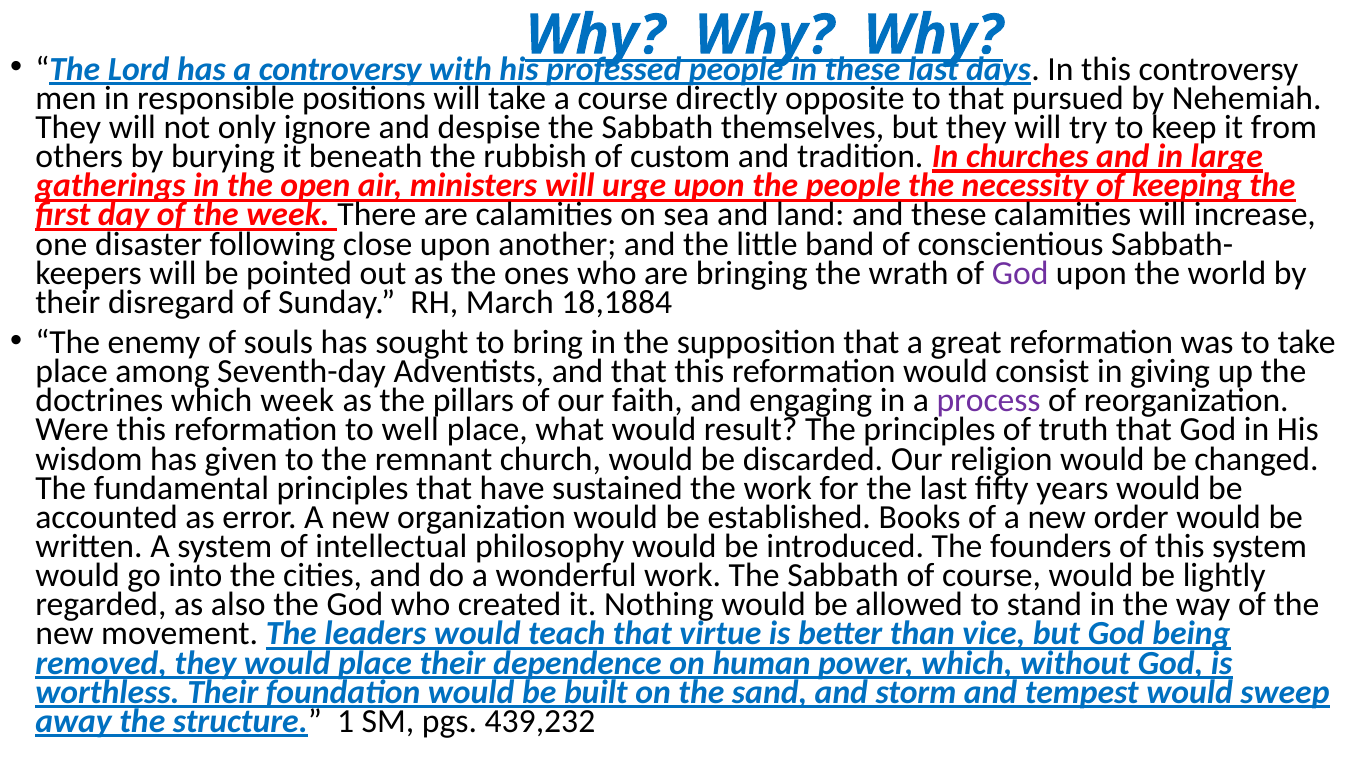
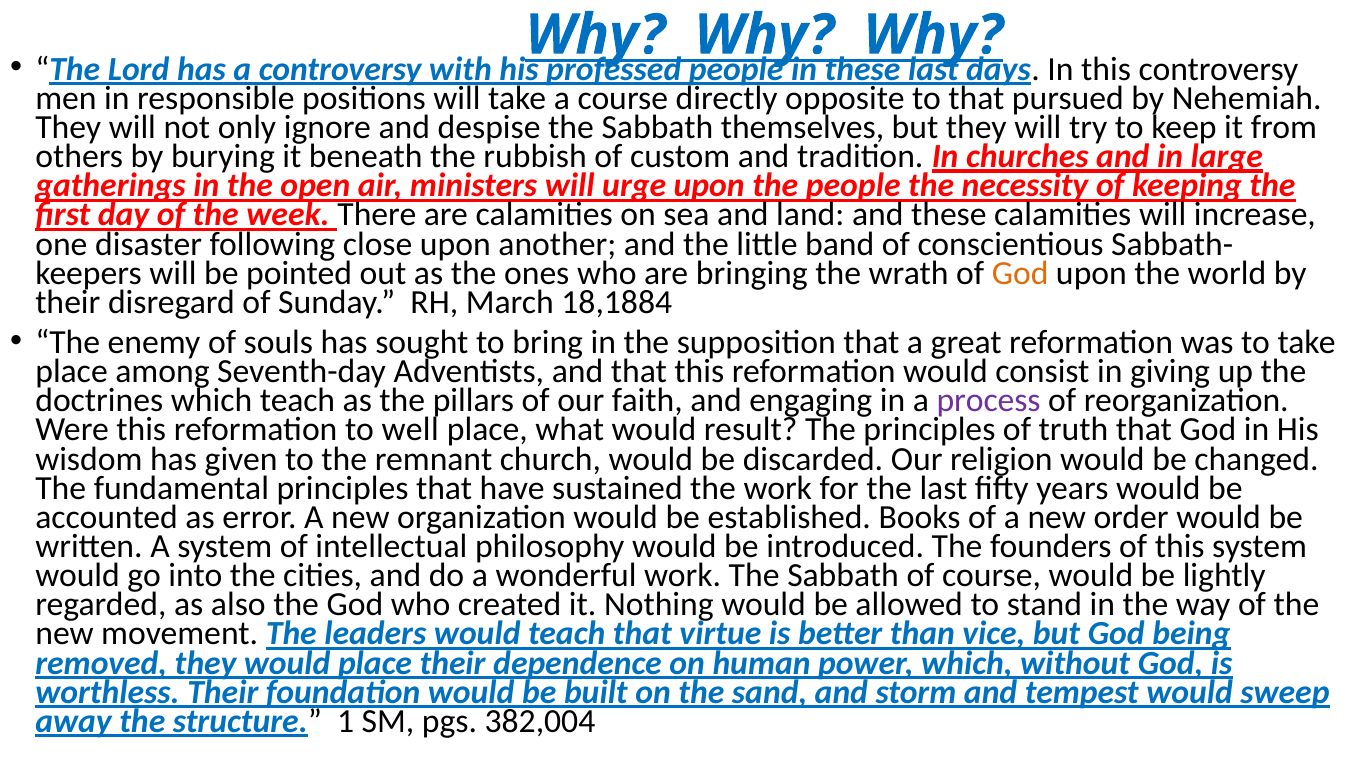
God at (1020, 273) colour: purple -> orange
which week: week -> teach
439,232: 439,232 -> 382,004
